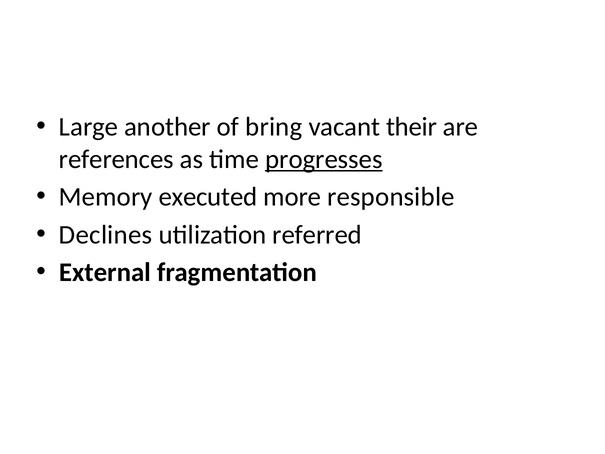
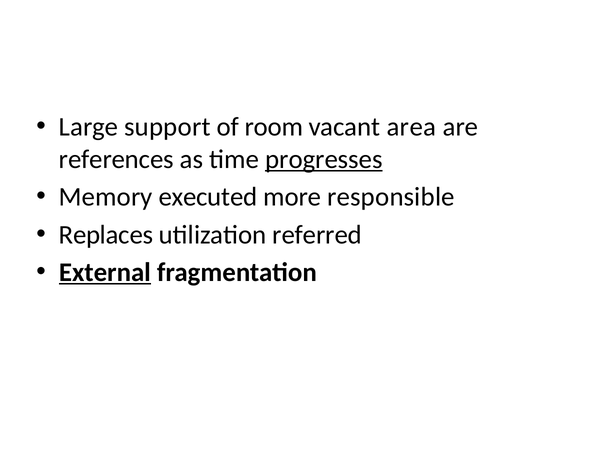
another: another -> support
bring: bring -> room
their: their -> area
Declines: Declines -> Replaces
External underline: none -> present
